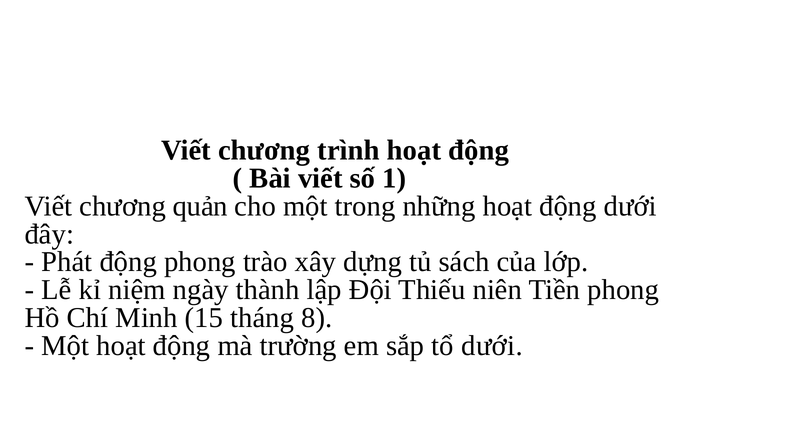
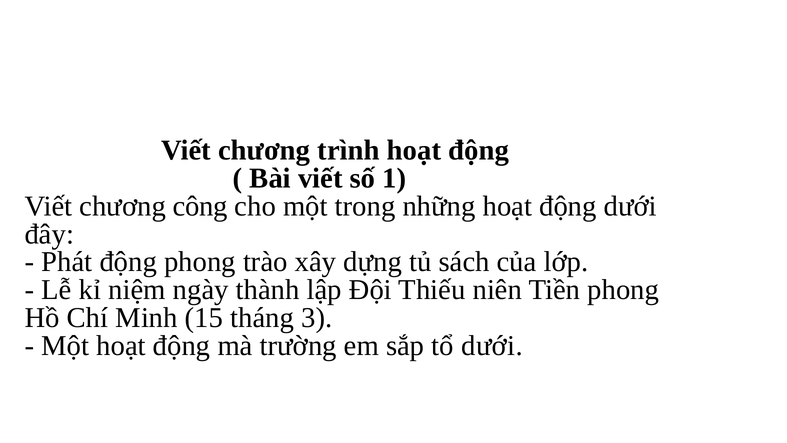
quản: quản -> công
8: 8 -> 3
